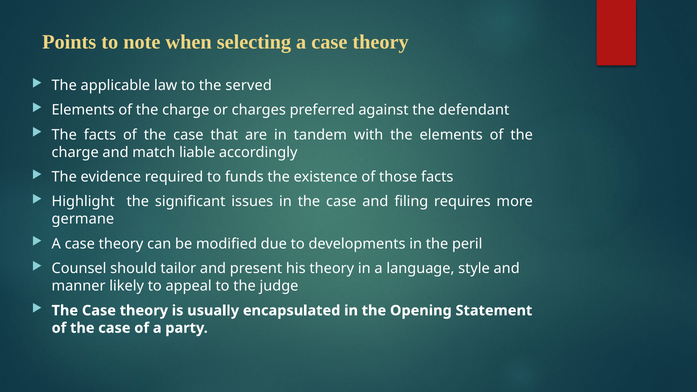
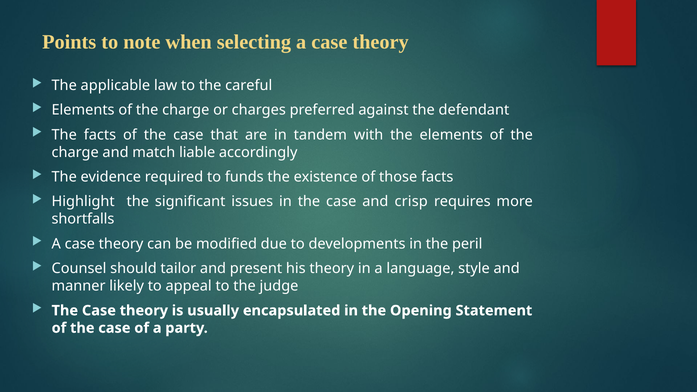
served: served -> careful
filing: filing -> crisp
germane: germane -> shortfalls
